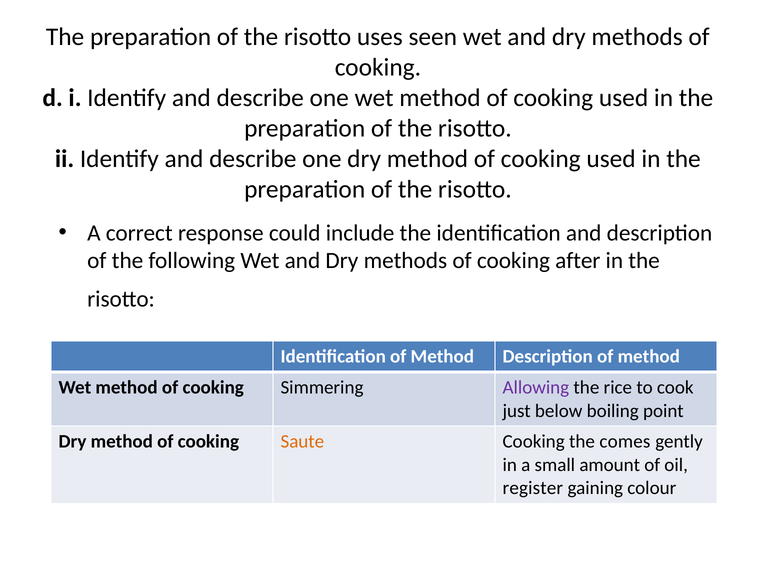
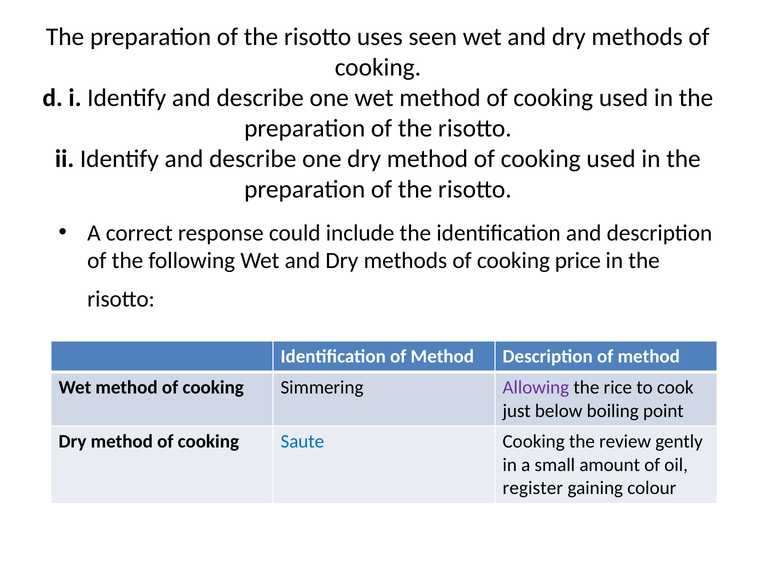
after: after -> price
Saute colour: orange -> blue
comes: comes -> review
